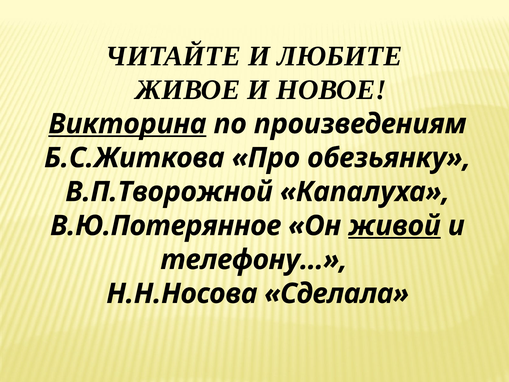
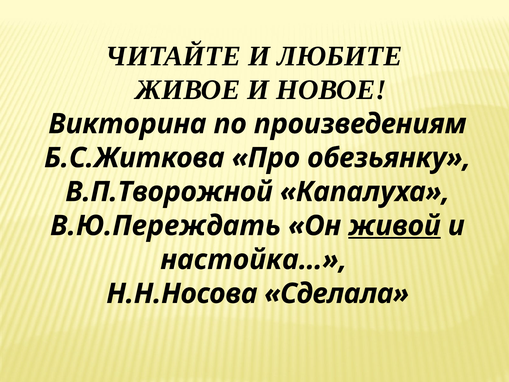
Викторина underline: present -> none
В.Ю.Потерянное: В.Ю.Потерянное -> В.Ю.Переждать
телефону…: телефону… -> настойка…
